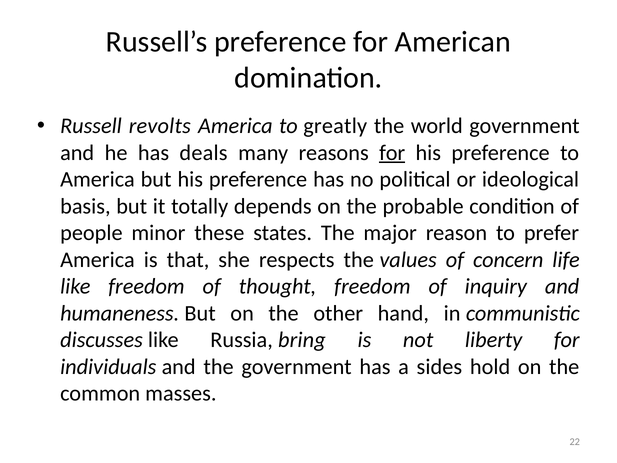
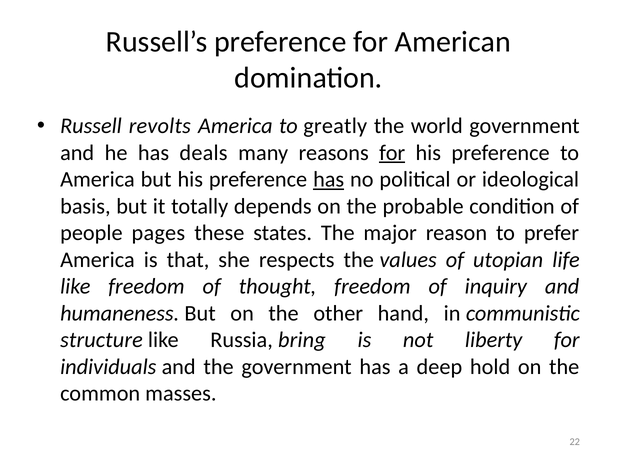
has at (329, 179) underline: none -> present
minor: minor -> pages
concern: concern -> utopian
discusses: discusses -> structure
sides: sides -> deep
